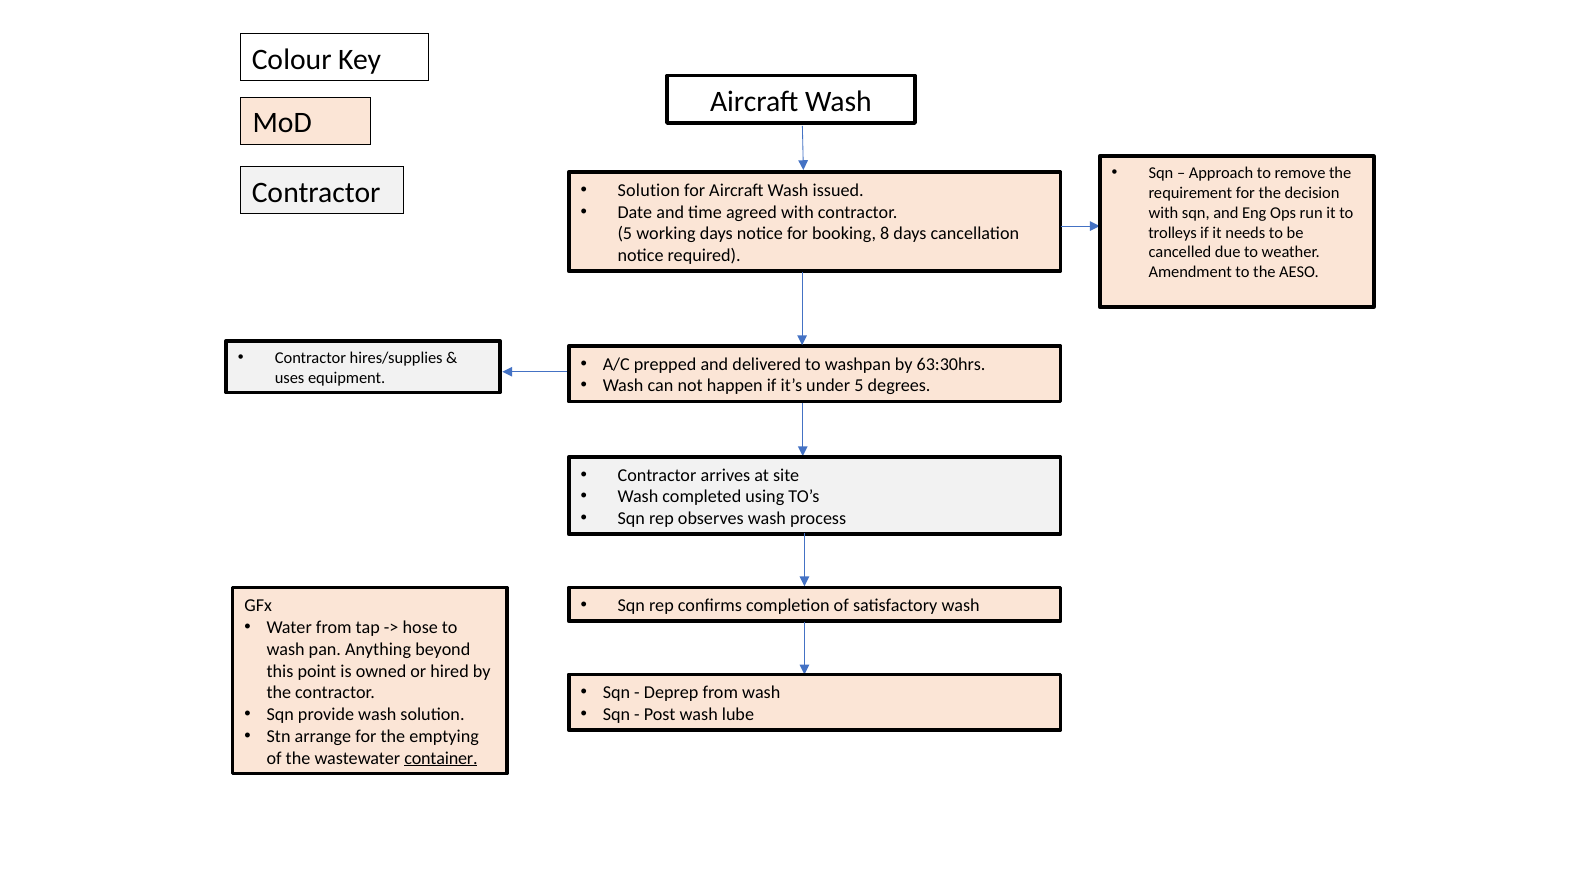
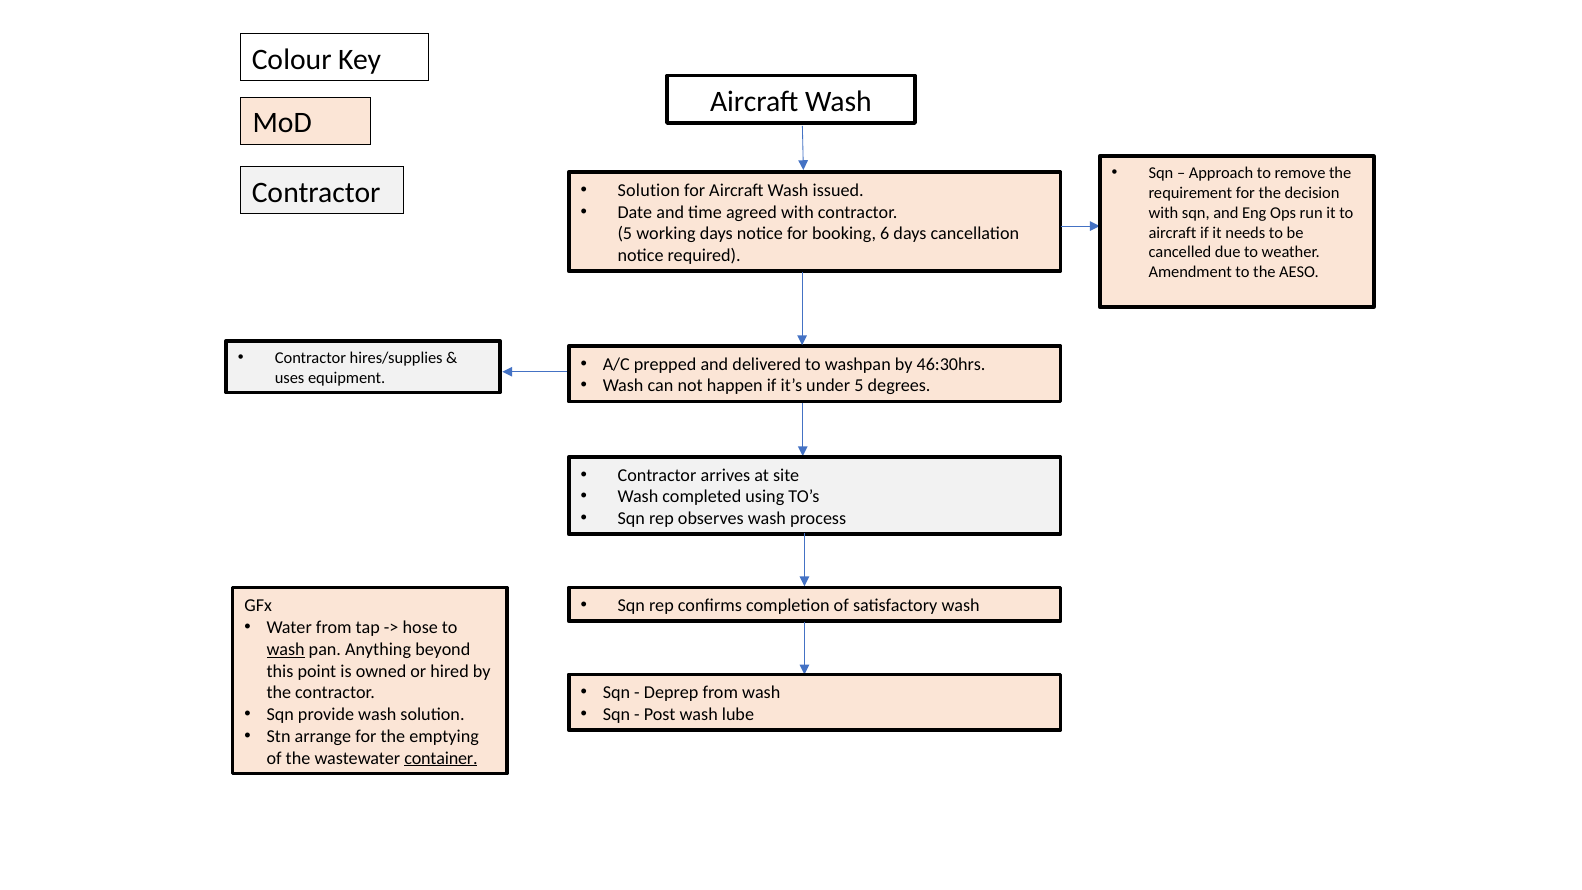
trolleys at (1173, 233): trolleys -> aircraft
8: 8 -> 6
63:30hrs: 63:30hrs -> 46:30hrs
wash at (286, 649) underline: none -> present
